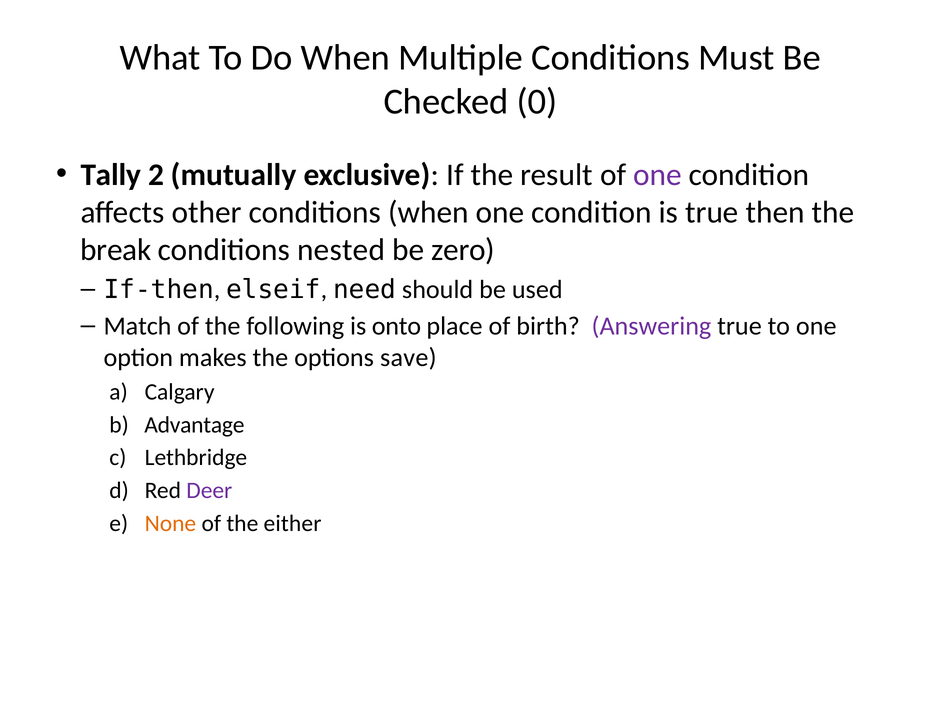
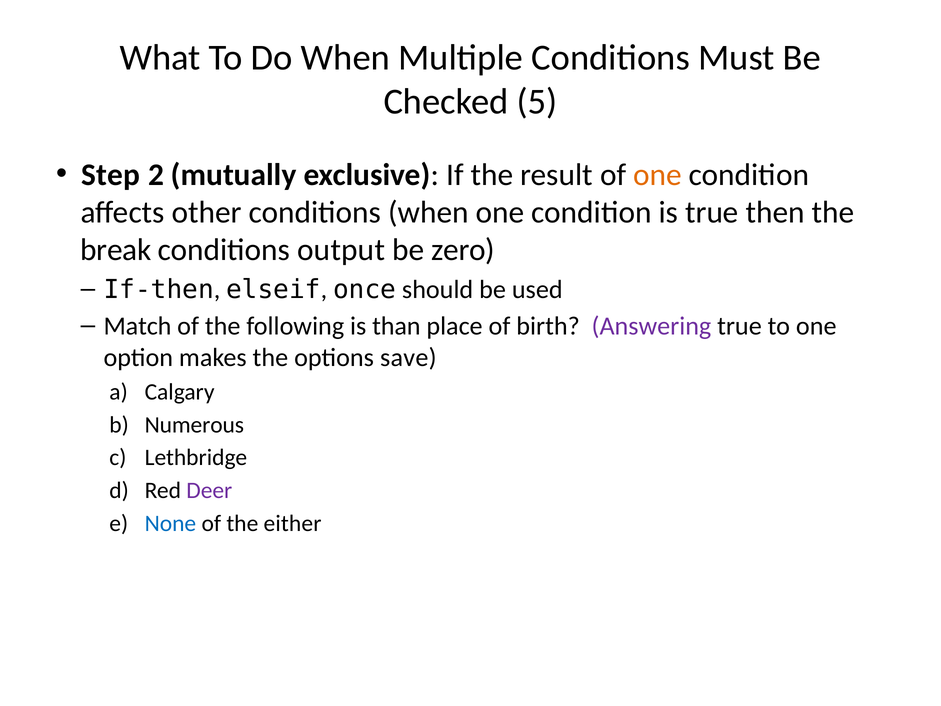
0: 0 -> 5
Tally: Tally -> Step
one at (657, 175) colour: purple -> orange
nested: nested -> output
need: need -> once
onto: onto -> than
Advantage: Advantage -> Numerous
None colour: orange -> blue
